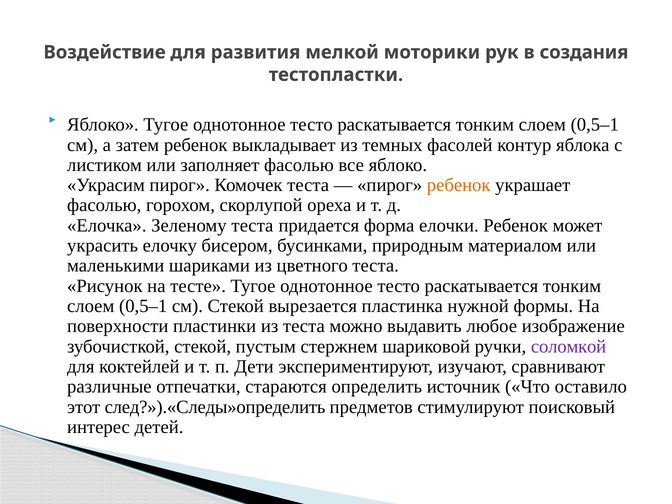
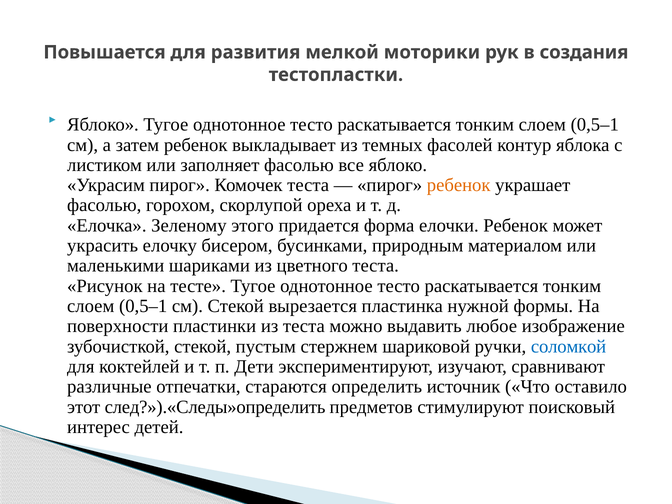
Воздействие: Воздействие -> Повышается
Зеленому теста: теста -> этого
соломкой colour: purple -> blue
